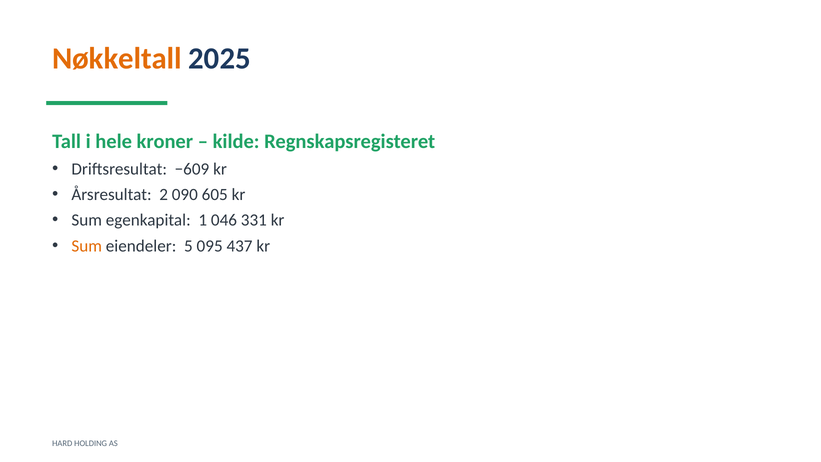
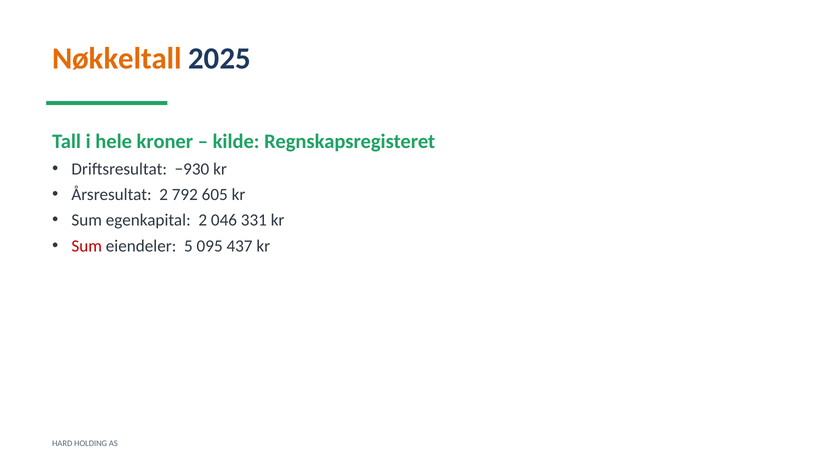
−609: −609 -> −930
090: 090 -> 792
egenkapital 1: 1 -> 2
Sum at (87, 246) colour: orange -> red
